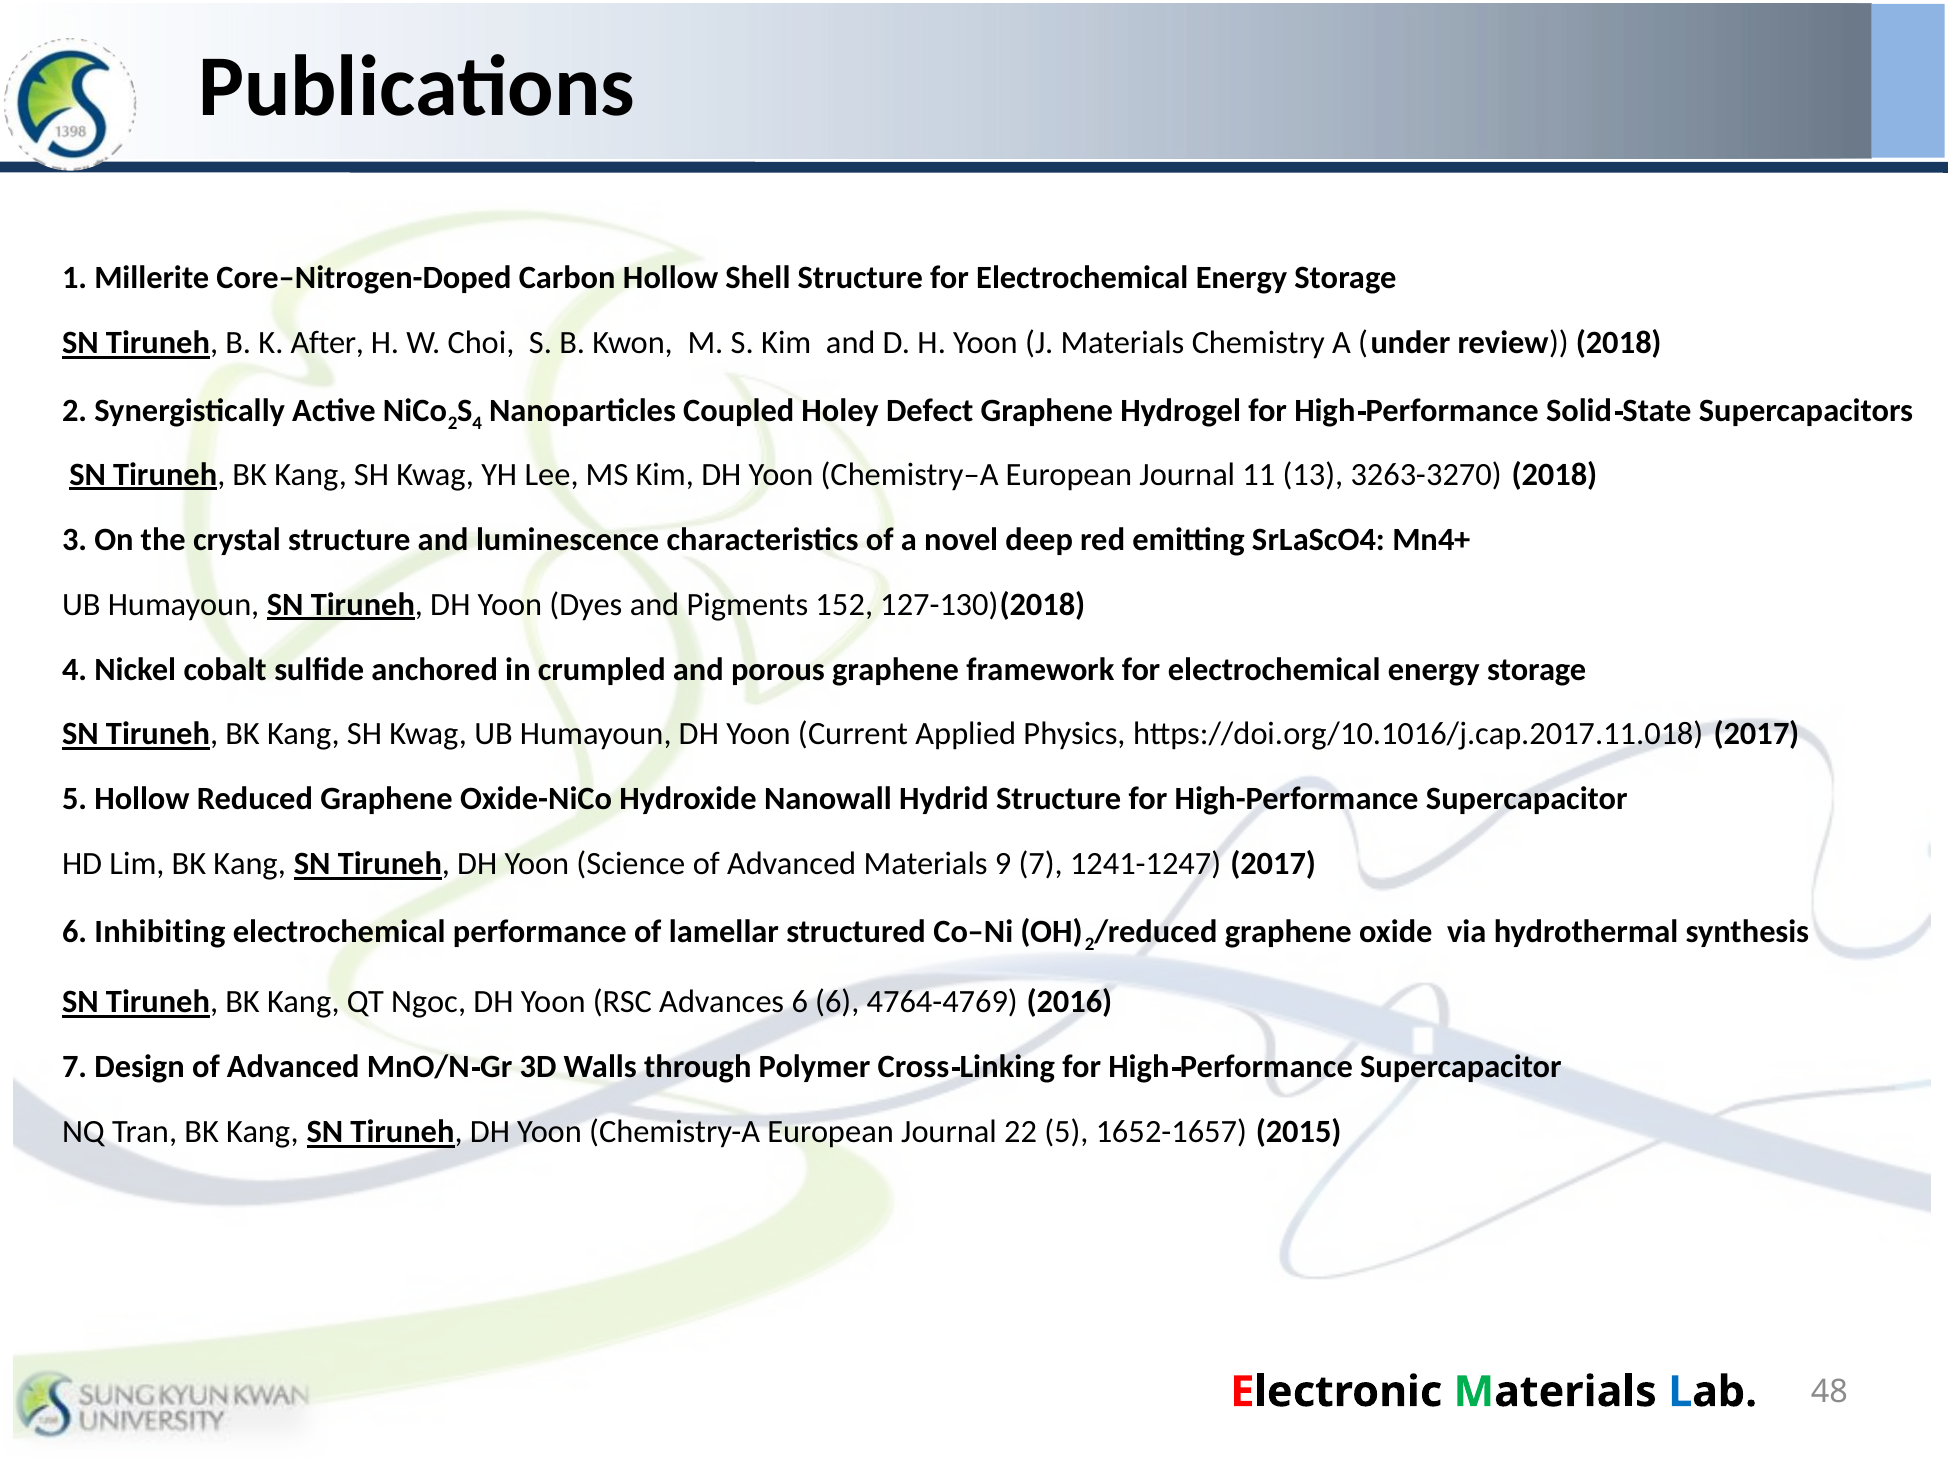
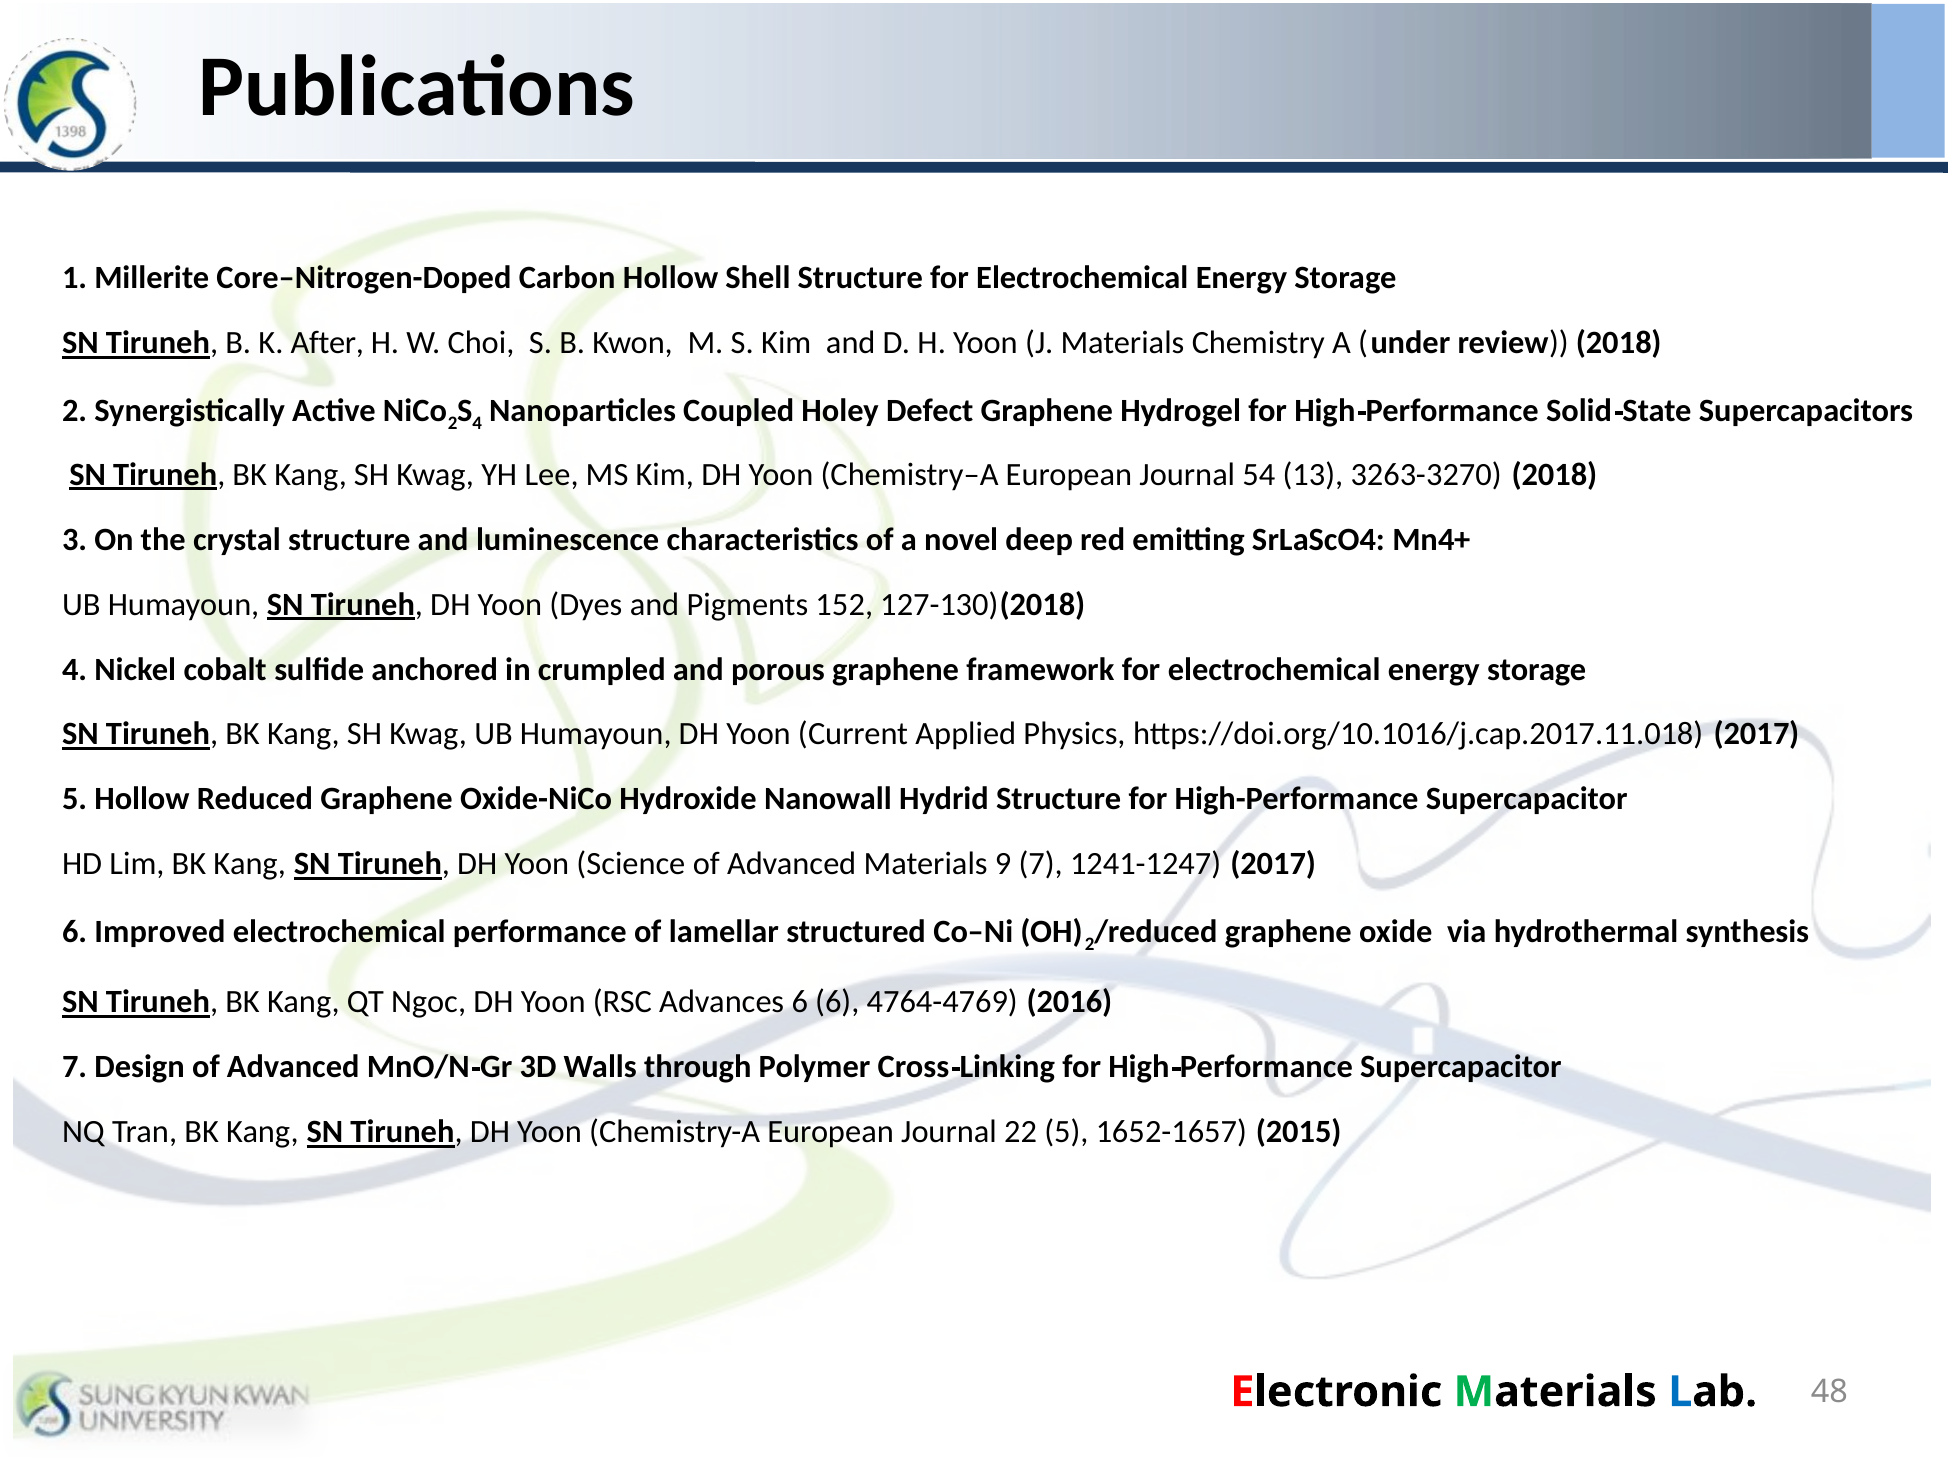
11: 11 -> 54
Inhibiting: Inhibiting -> Improved
